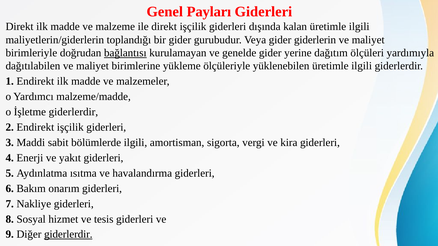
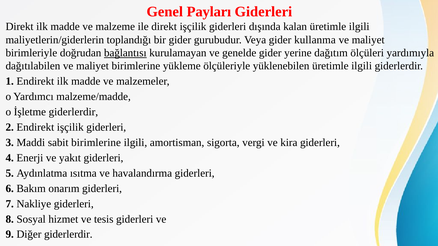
giderlerin: giderlerin -> kullanma
sabit bölümlerde: bölümlerde -> birimlerine
giderlerdir at (68, 235) underline: present -> none
